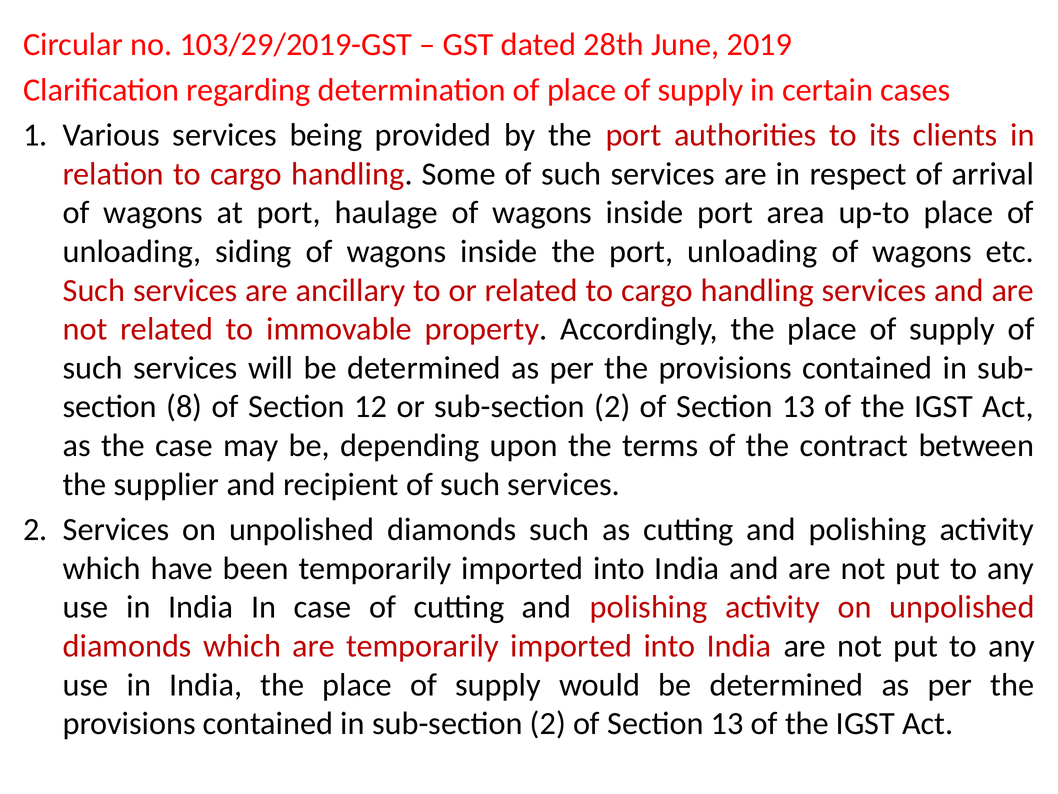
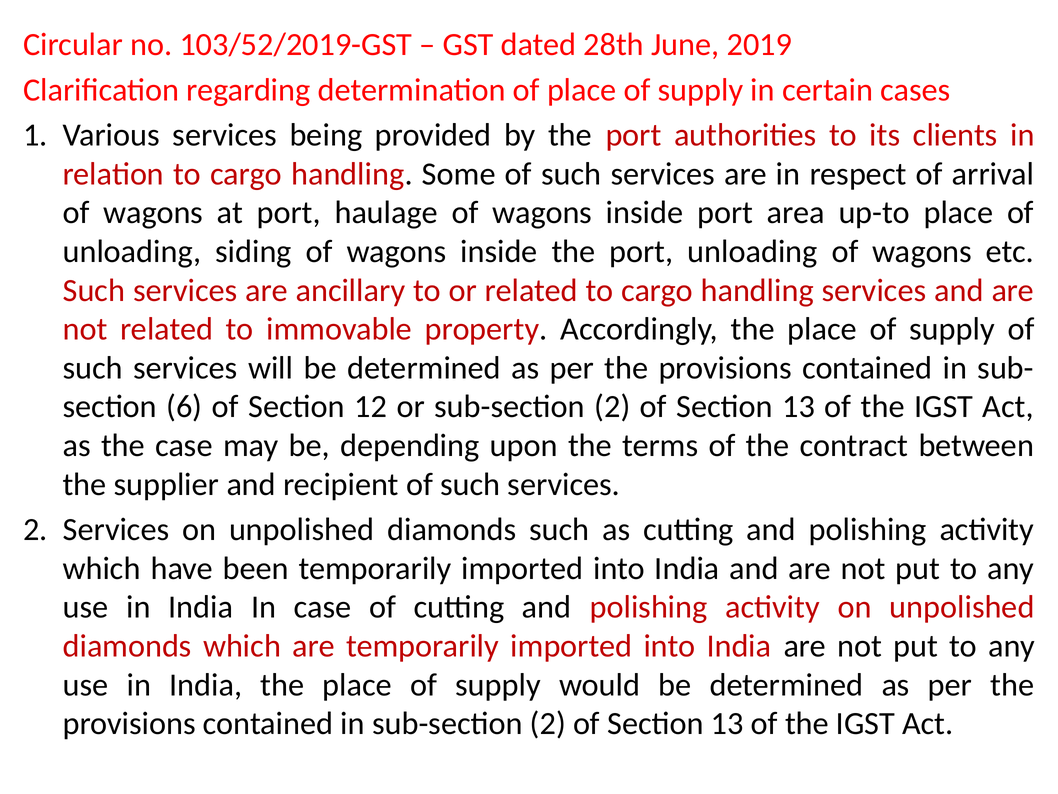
103/29/2019-GST: 103/29/2019-GST -> 103/52/2019-GST
8: 8 -> 6
